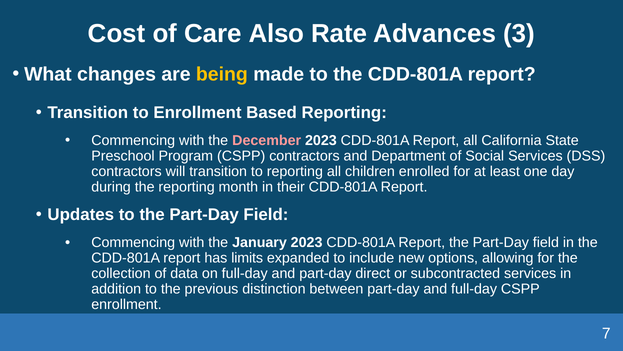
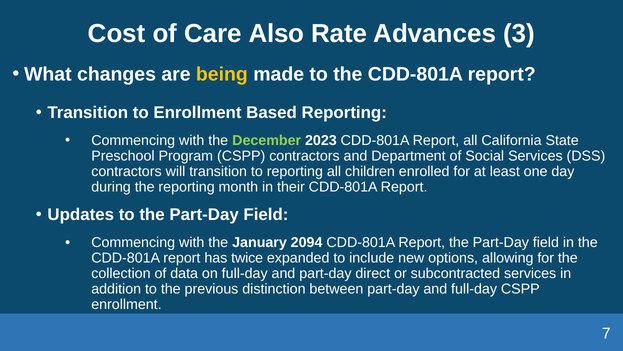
December colour: pink -> light green
January 2023: 2023 -> 2094
limits: limits -> twice
